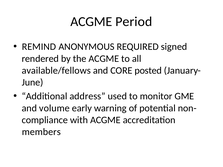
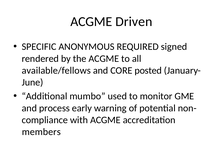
Period: Period -> Driven
REMIND: REMIND -> SPECIFIC
address: address -> mumbo
volume: volume -> process
